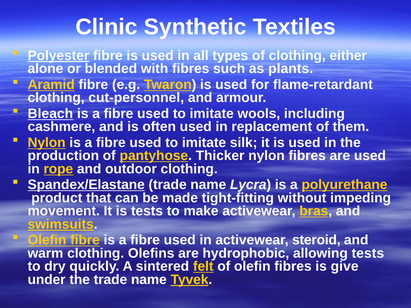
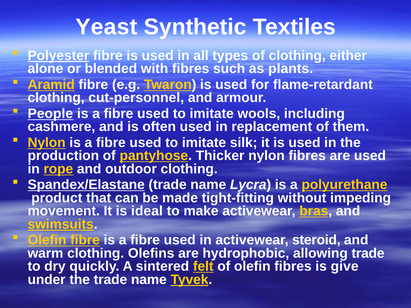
Clinic: Clinic -> Yeast
Bleach: Bleach -> People
is tests: tests -> ideal
allowing tests: tests -> trade
